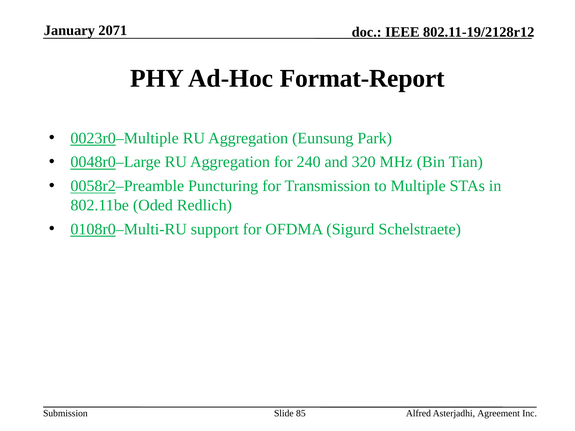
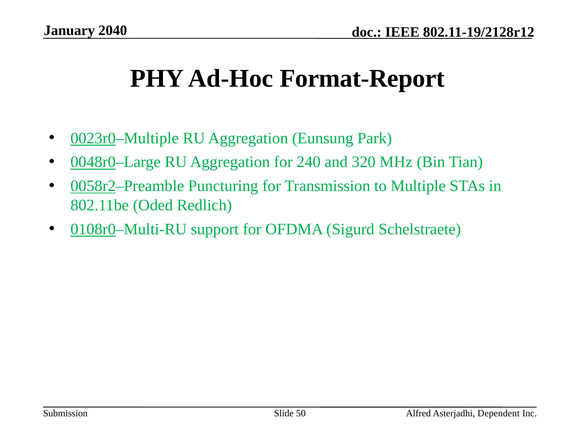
2071: 2071 -> 2040
85: 85 -> 50
Agreement: Agreement -> Dependent
